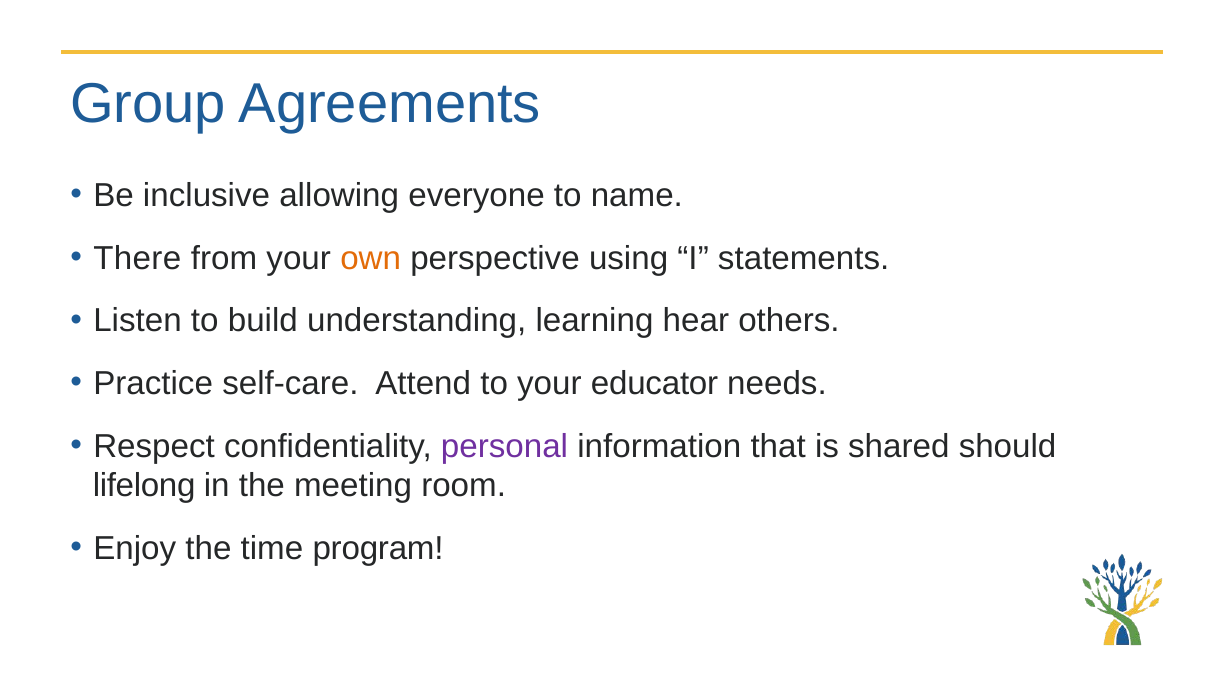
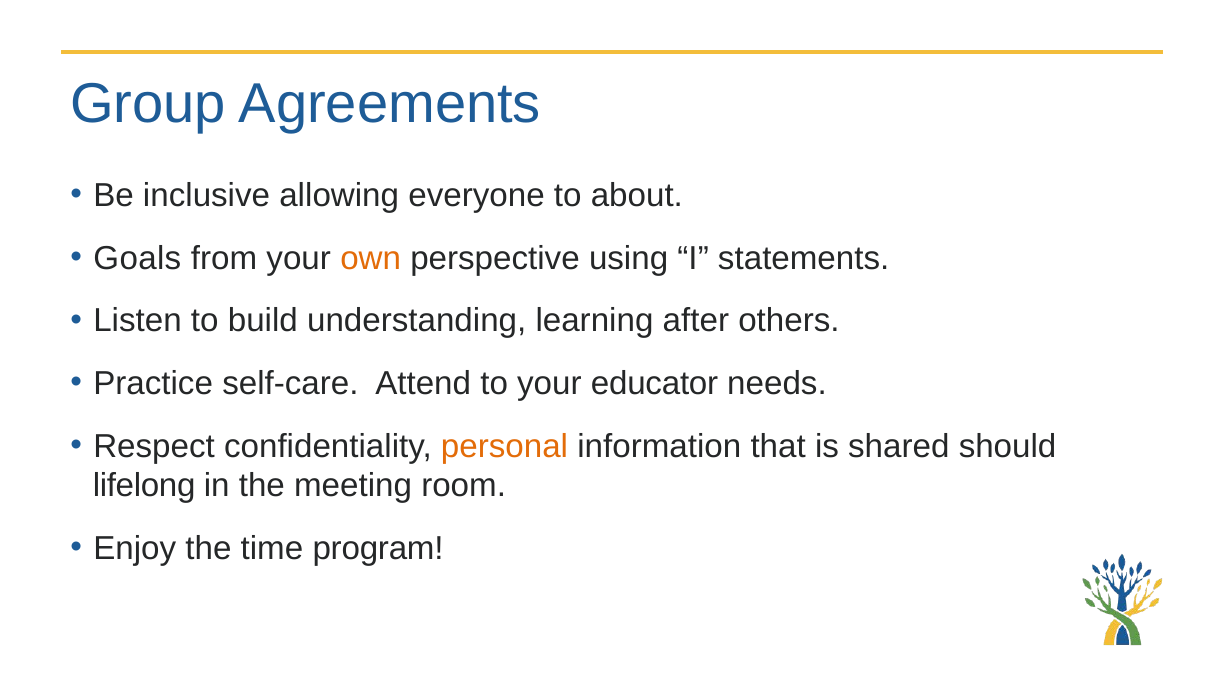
name: name -> about
There: There -> Goals
hear: hear -> after
personal colour: purple -> orange
